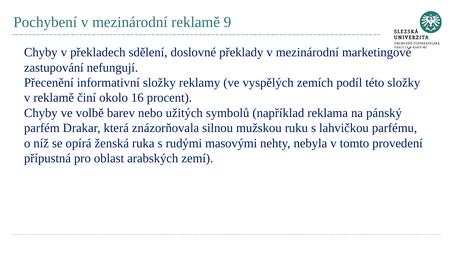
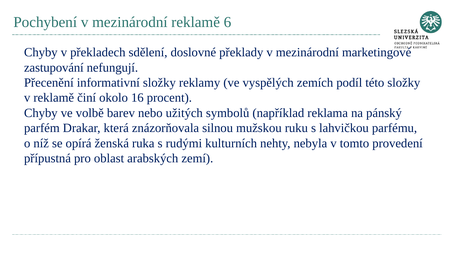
9: 9 -> 6
masovými: masovými -> kulturních
